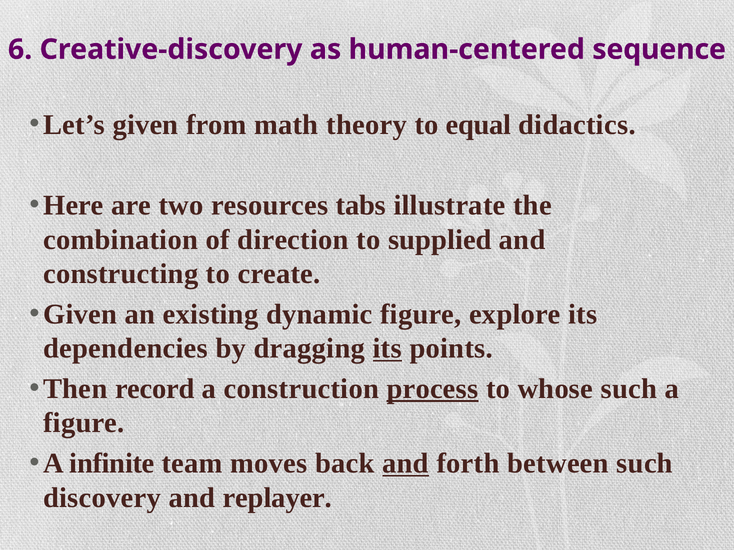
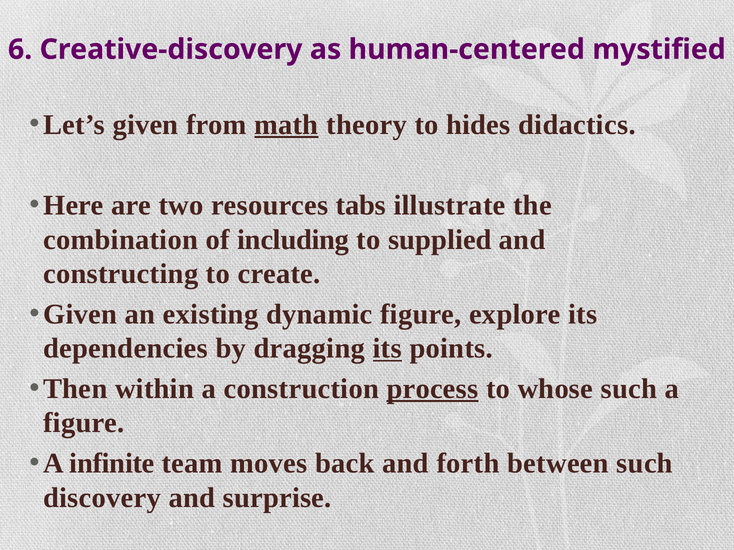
sequence: sequence -> mystified
math underline: none -> present
equal: equal -> hides
direction: direction -> including
record: record -> within
and at (406, 464) underline: present -> none
replayer: replayer -> surprise
